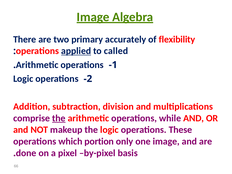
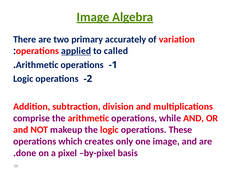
flexibility: flexibility -> variation
the at (59, 118) underline: present -> none
portion: portion -> creates
